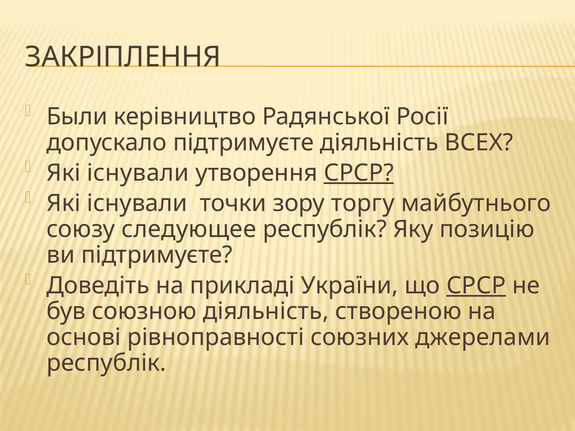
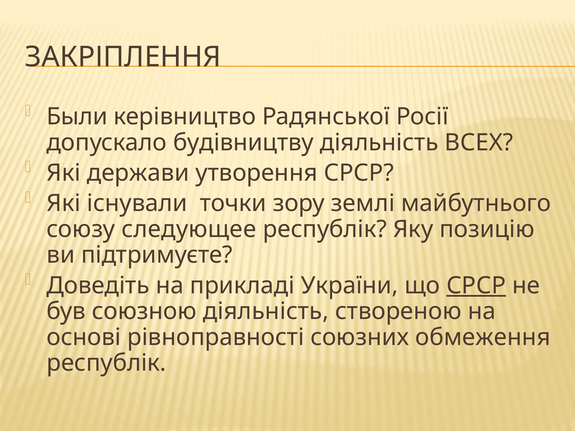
допускало підтримуєте: підтримуєте -> будівництву
існували at (138, 173): існували -> держави
СРСР at (359, 173) underline: present -> none
торгу: торгу -> землі
джерелами: джерелами -> обмеження
